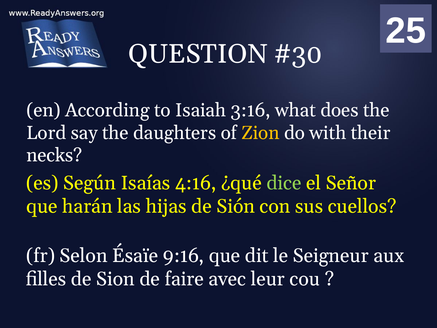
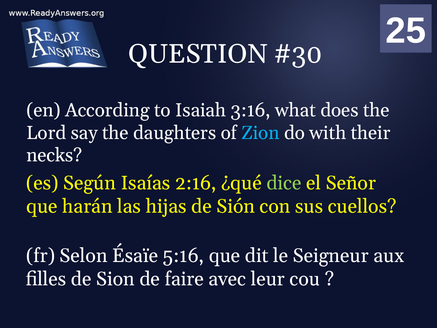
Zion colour: yellow -> light blue
4:16: 4:16 -> 2:16
9:16: 9:16 -> 5:16
